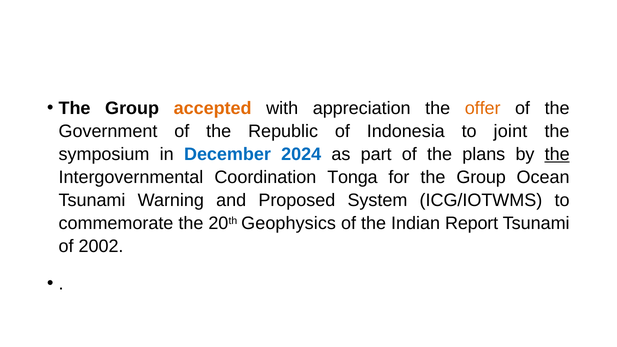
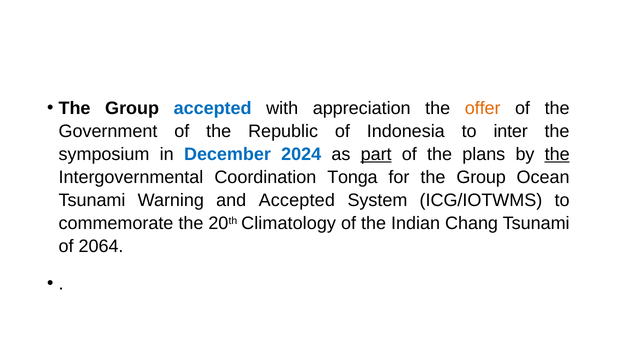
accepted at (213, 108) colour: orange -> blue
joint: joint -> inter
part underline: none -> present
and Proposed: Proposed -> Accepted
Geophysics: Geophysics -> Climatology
Report: Report -> Chang
2002: 2002 -> 2064
